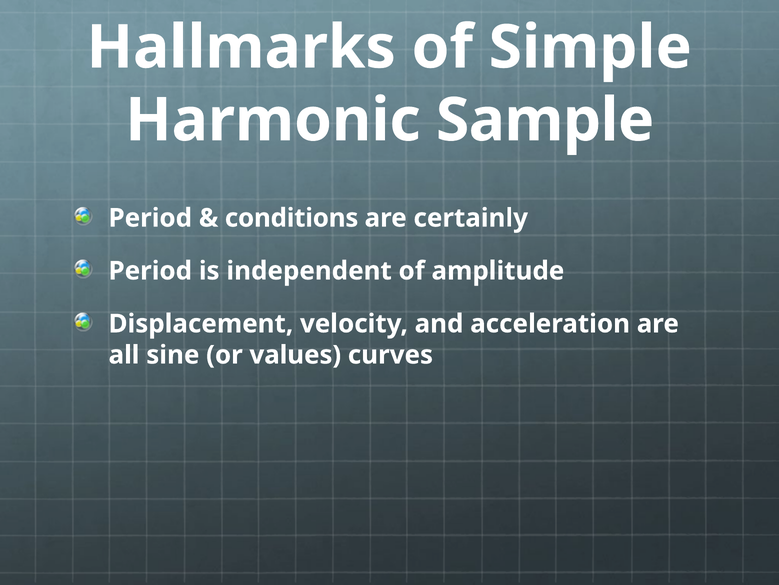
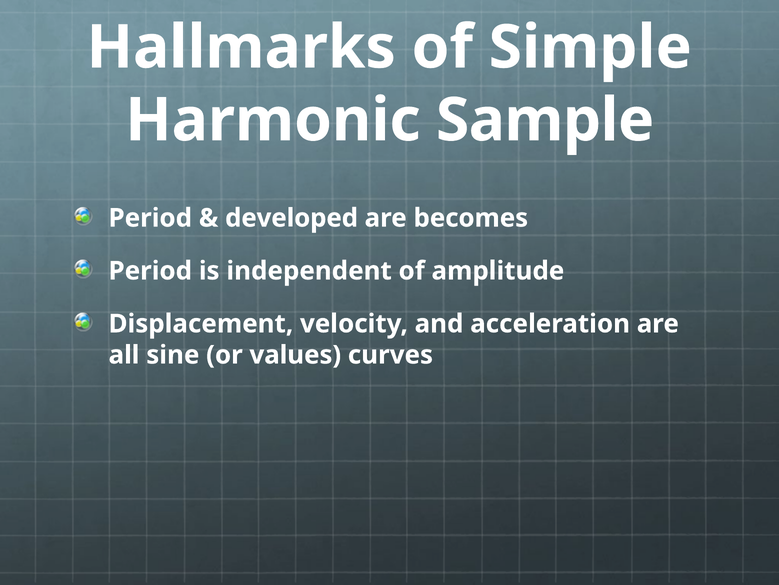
conditions: conditions -> developed
certainly: certainly -> becomes
